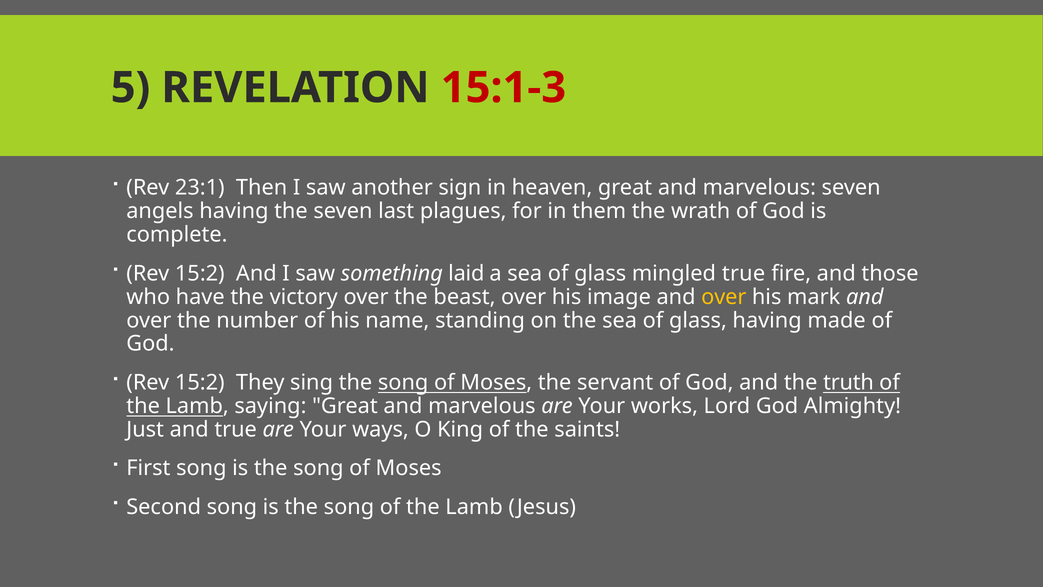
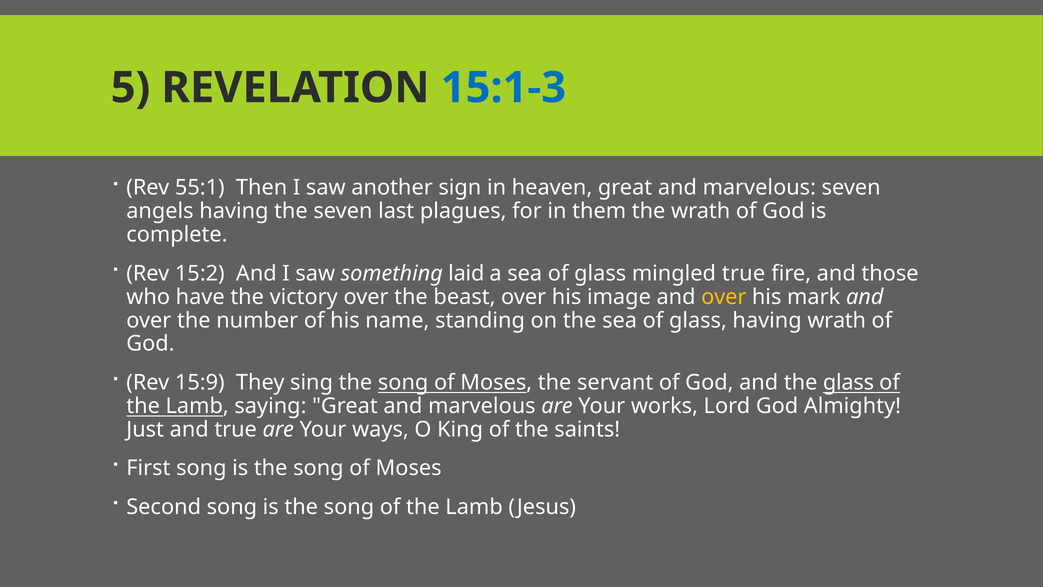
15:1-3 colour: red -> blue
23:1: 23:1 -> 55:1
having made: made -> wrath
15:2 at (200, 382): 15:2 -> 15:9
the truth: truth -> glass
